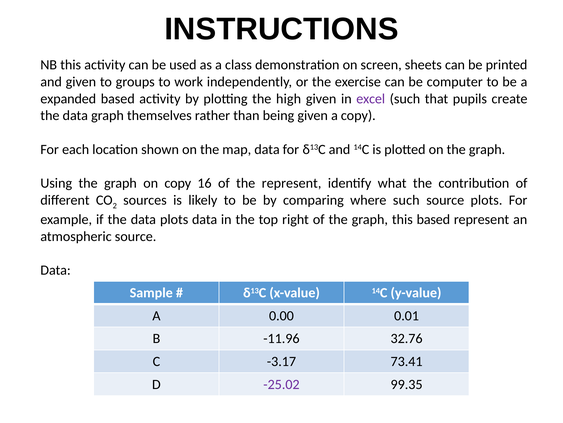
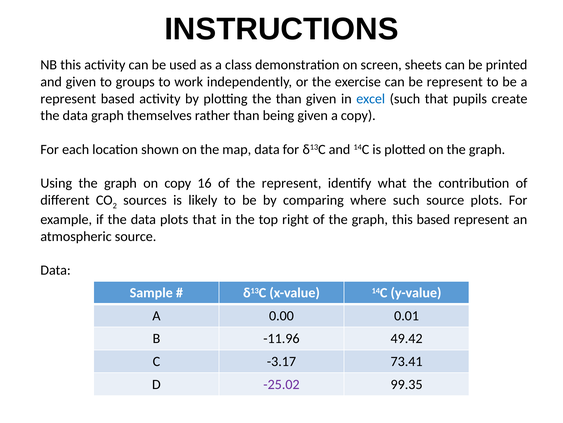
be computer: computer -> represent
expanded at (68, 99): expanded -> represent
the high: high -> than
excel colour: purple -> blue
plots data: data -> that
32.76: 32.76 -> 49.42
